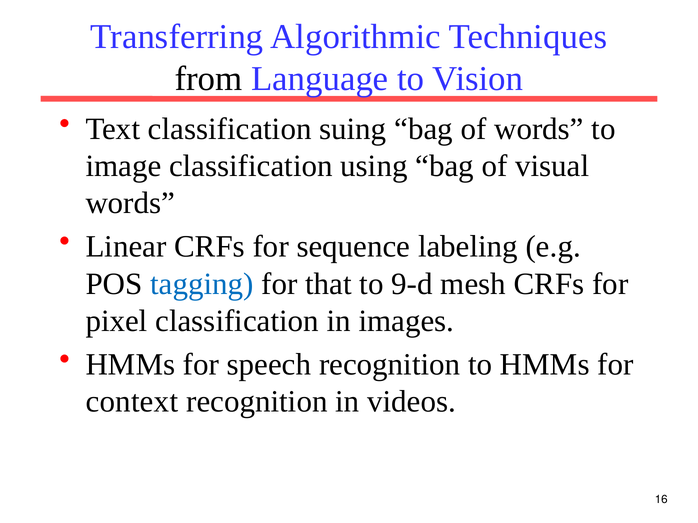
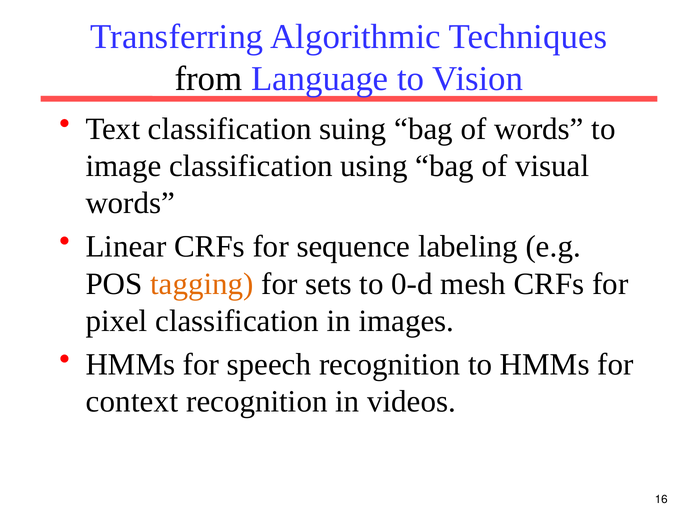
tagging colour: blue -> orange
that: that -> sets
9-d: 9-d -> 0-d
